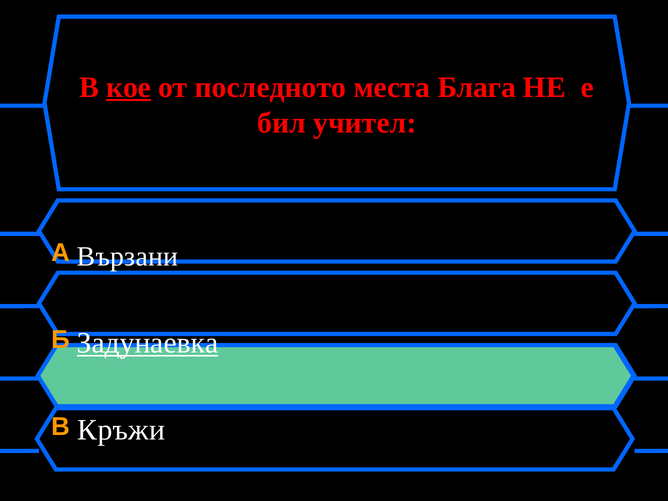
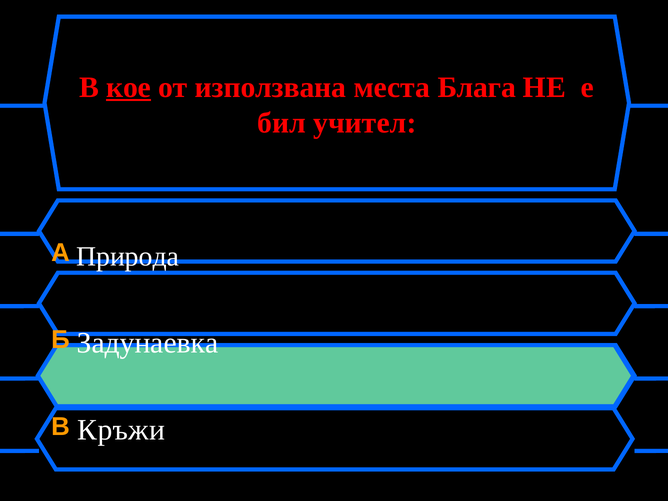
последното: последното -> използвана
Вързани: Вързани -> Природа
Задунаевка underline: present -> none
